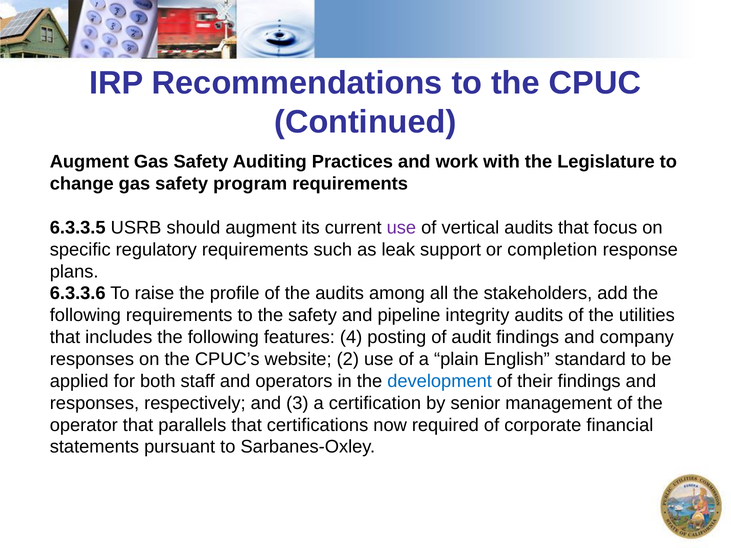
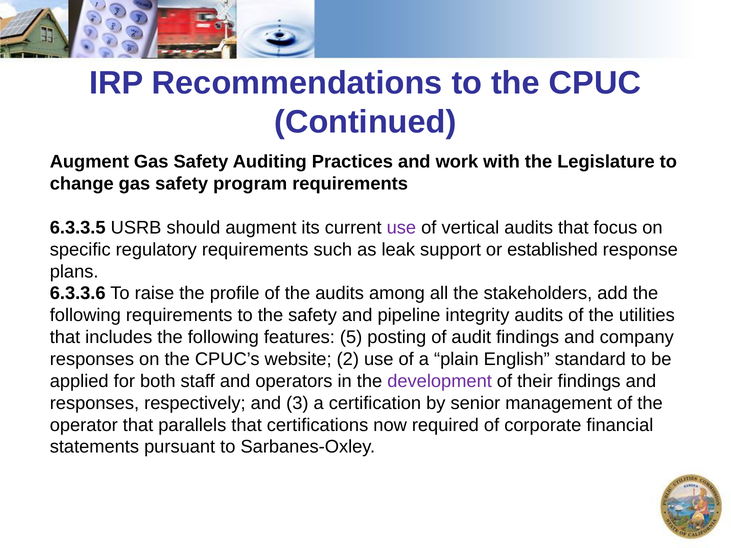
completion: completion -> established
4: 4 -> 5
development colour: blue -> purple
